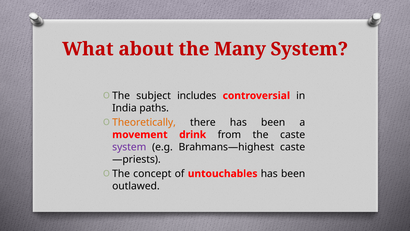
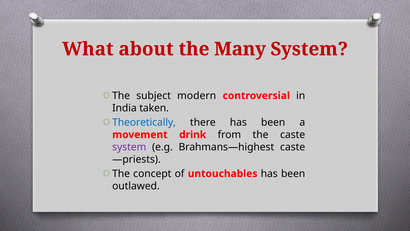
includes: includes -> modern
paths: paths -> taken
Theoretically colour: orange -> blue
